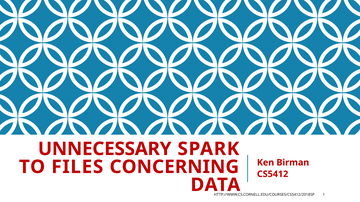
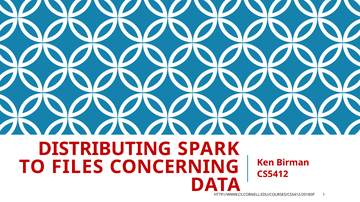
UNNECESSARY: UNNECESSARY -> DISTRIBUTING
